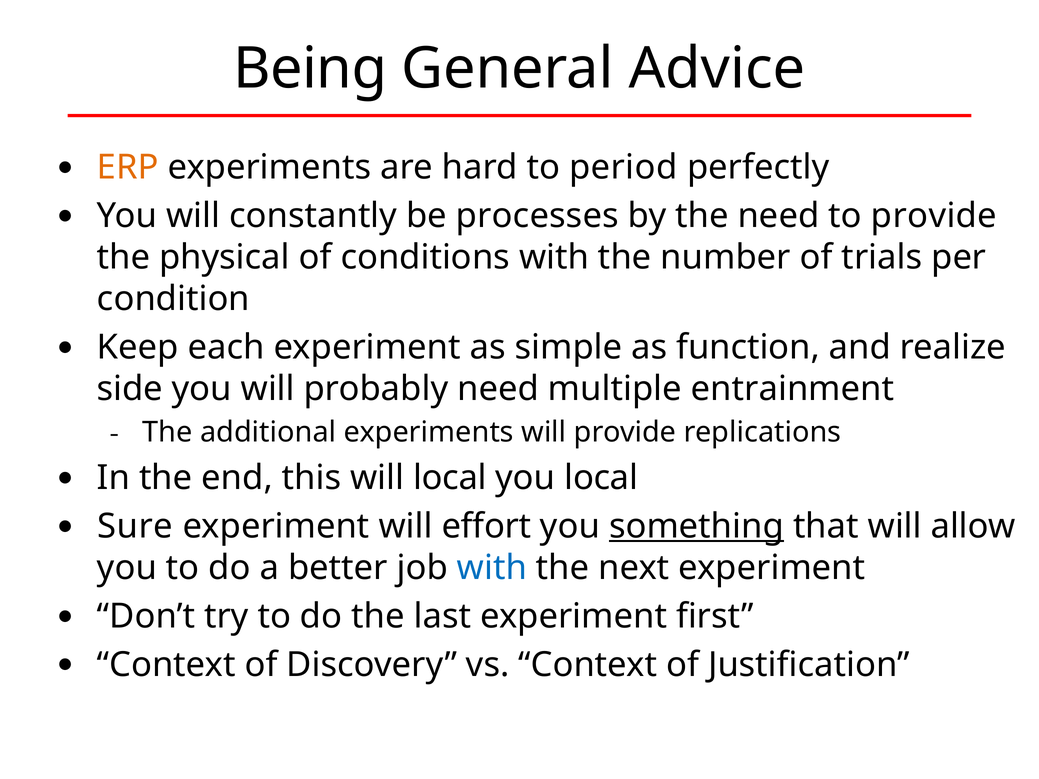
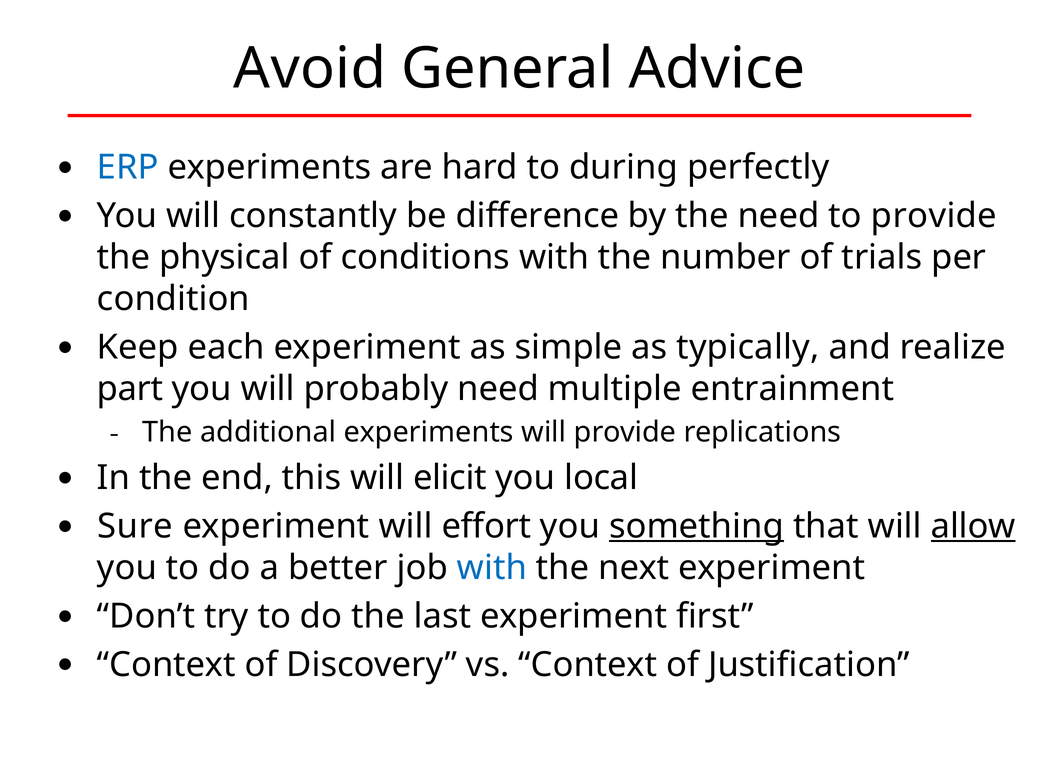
Being: Being -> Avoid
ERP colour: orange -> blue
period: period -> during
processes: processes -> difference
function: function -> typically
side: side -> part
will local: local -> elicit
allow underline: none -> present
